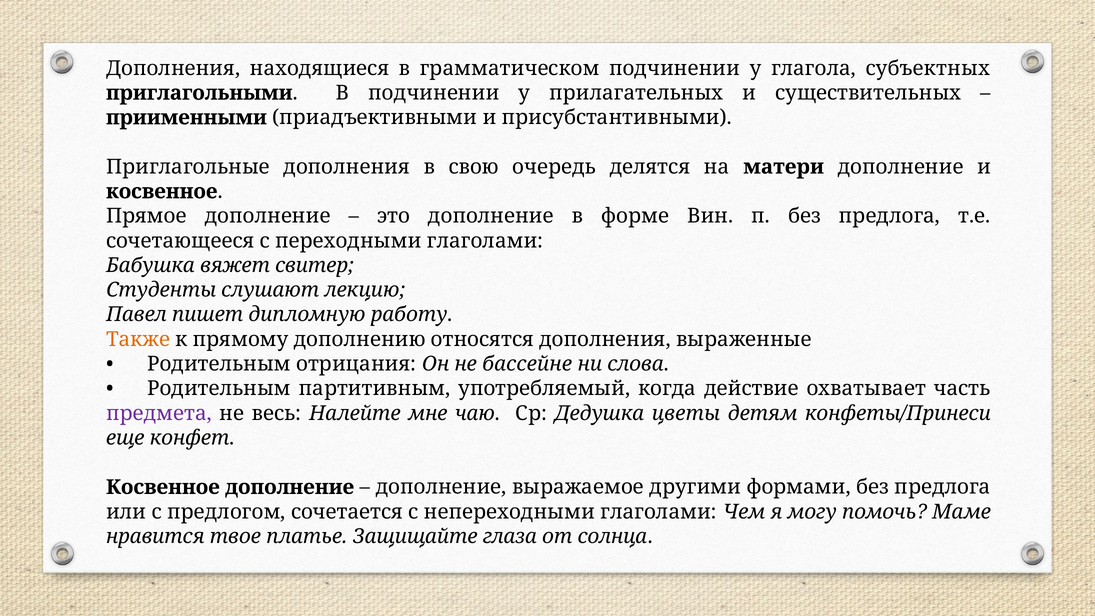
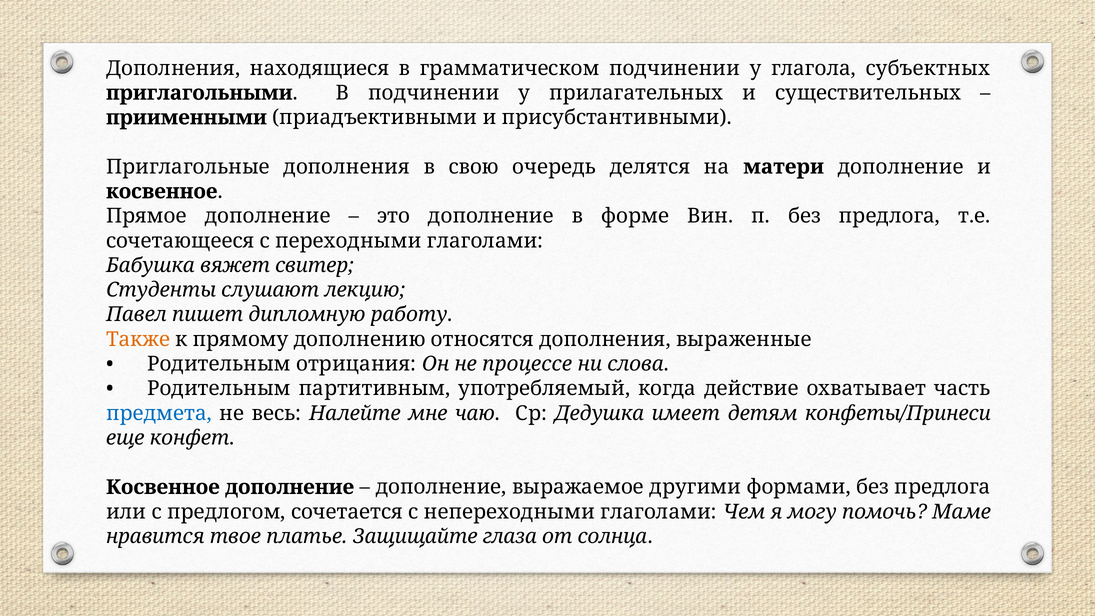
бассейне: бассейне -> процессе
предмета colour: purple -> blue
цветы: цветы -> имеет
